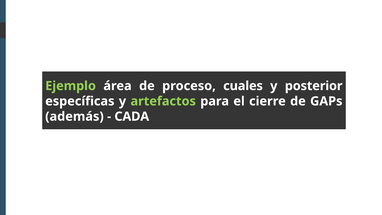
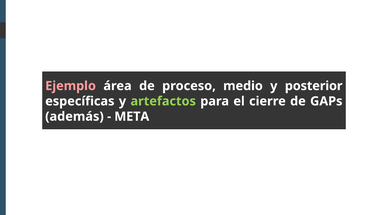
Ejemplo colour: light green -> pink
cuales: cuales -> medio
CADA: CADA -> META
